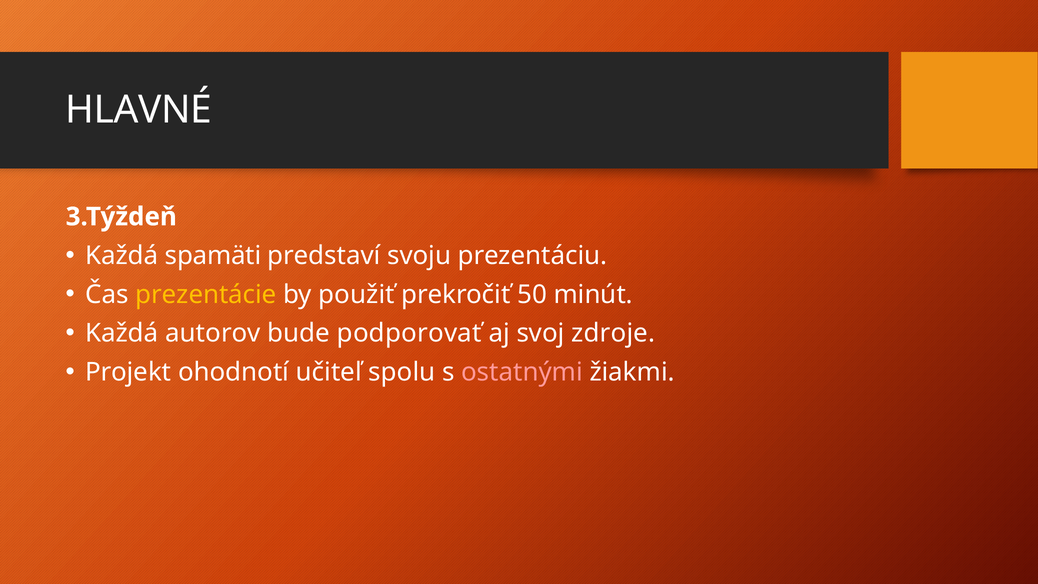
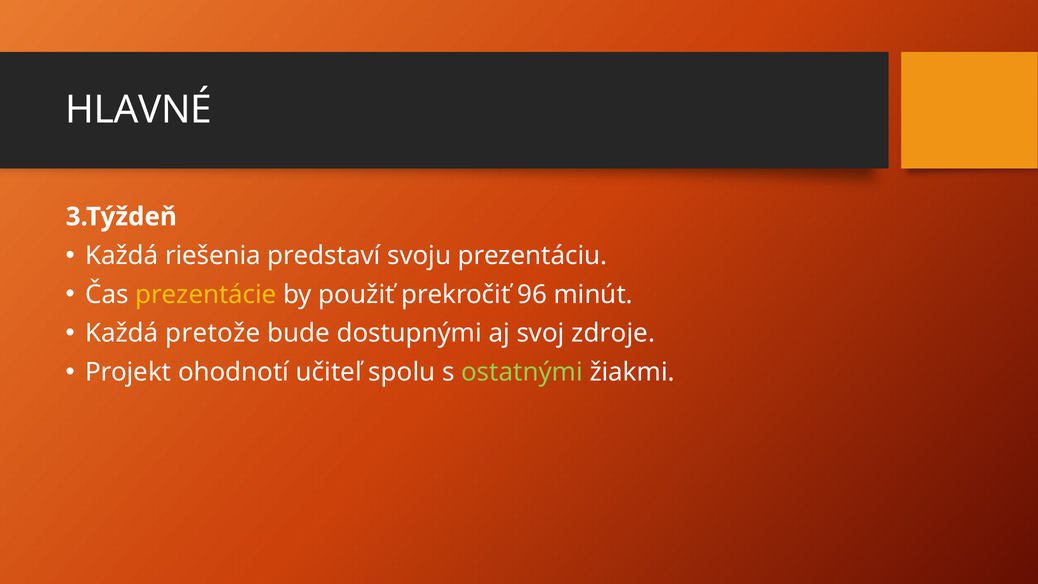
spamäti: spamäti -> riešenia
50: 50 -> 96
autorov: autorov -> pretože
podporovať: podporovať -> dostupnými
ostatnými colour: pink -> light green
